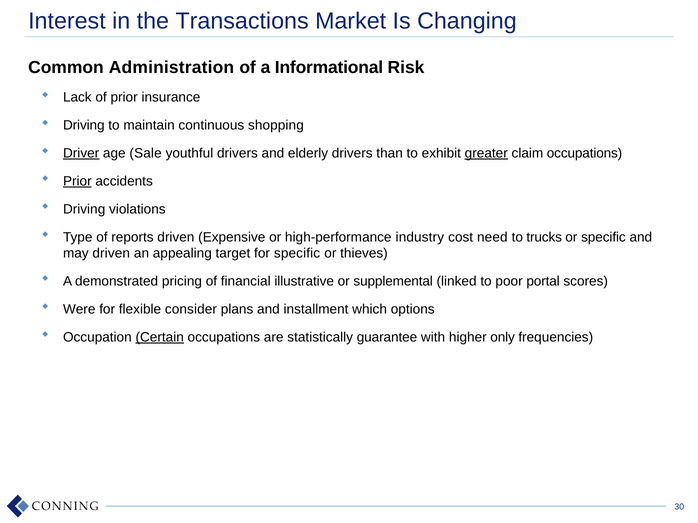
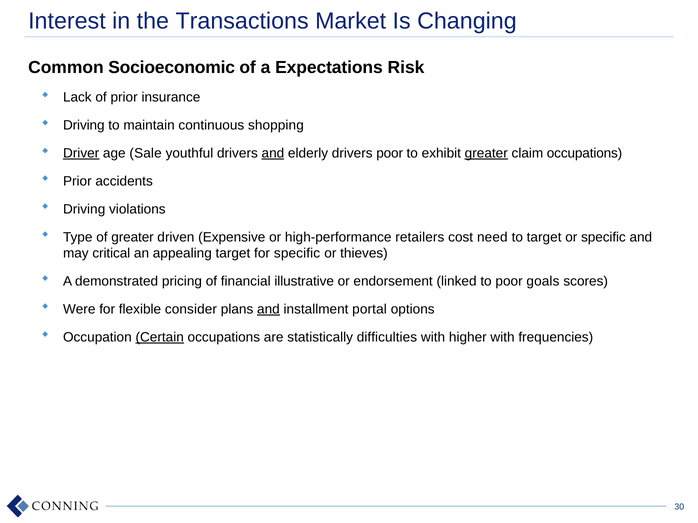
Administration: Administration -> Socioeconomic
Informational: Informational -> Expectations
and at (273, 153) underline: none -> present
drivers than: than -> poor
Prior at (77, 181) underline: present -> none
of reports: reports -> greater
industry: industry -> retailers
to trucks: trucks -> target
may driven: driven -> critical
supplemental: supplemental -> endorsement
portal: portal -> goals
and at (268, 309) underline: none -> present
which: which -> portal
guarantee: guarantee -> difficulties
higher only: only -> with
